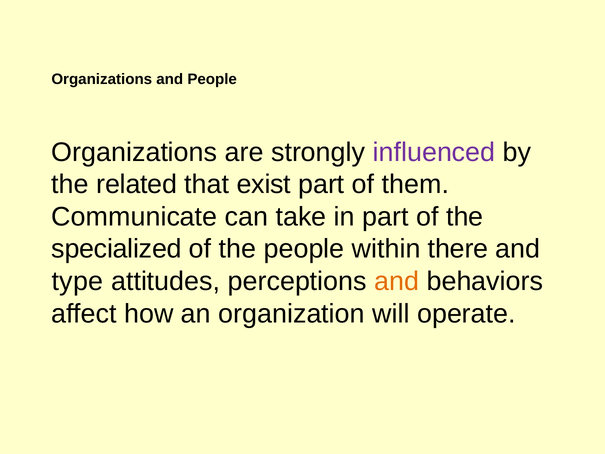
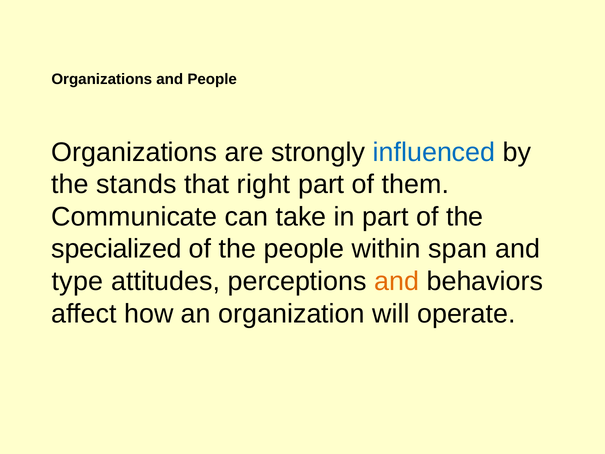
influenced colour: purple -> blue
related: related -> stands
exist: exist -> right
there: there -> span
